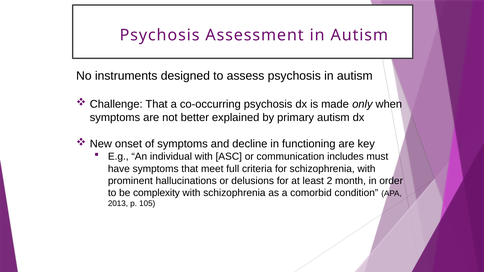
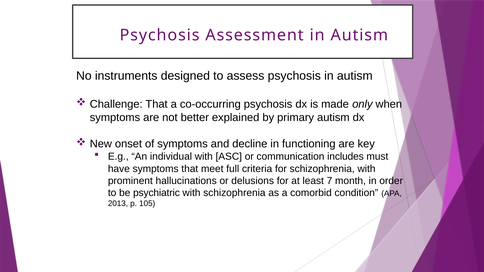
2: 2 -> 7
complexity: complexity -> psychiatric
